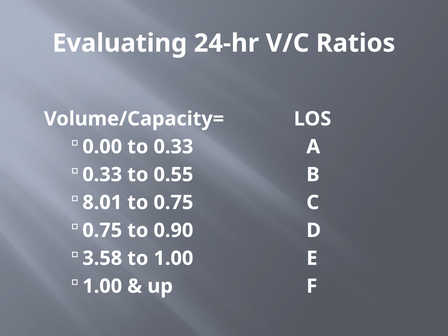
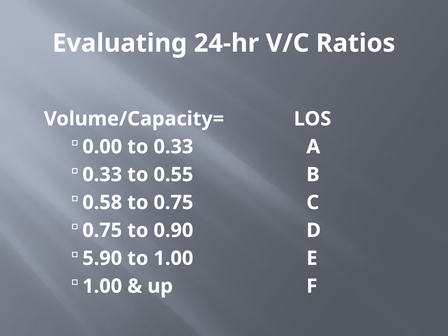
8.01: 8.01 -> 0.58
3.58: 3.58 -> 5.90
